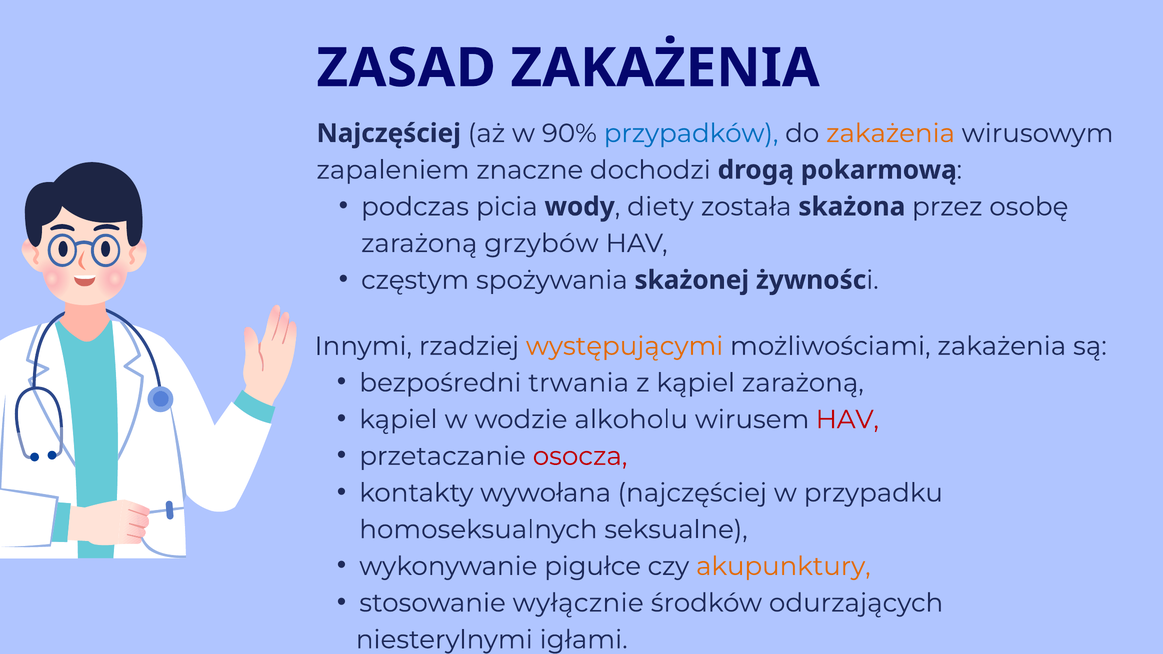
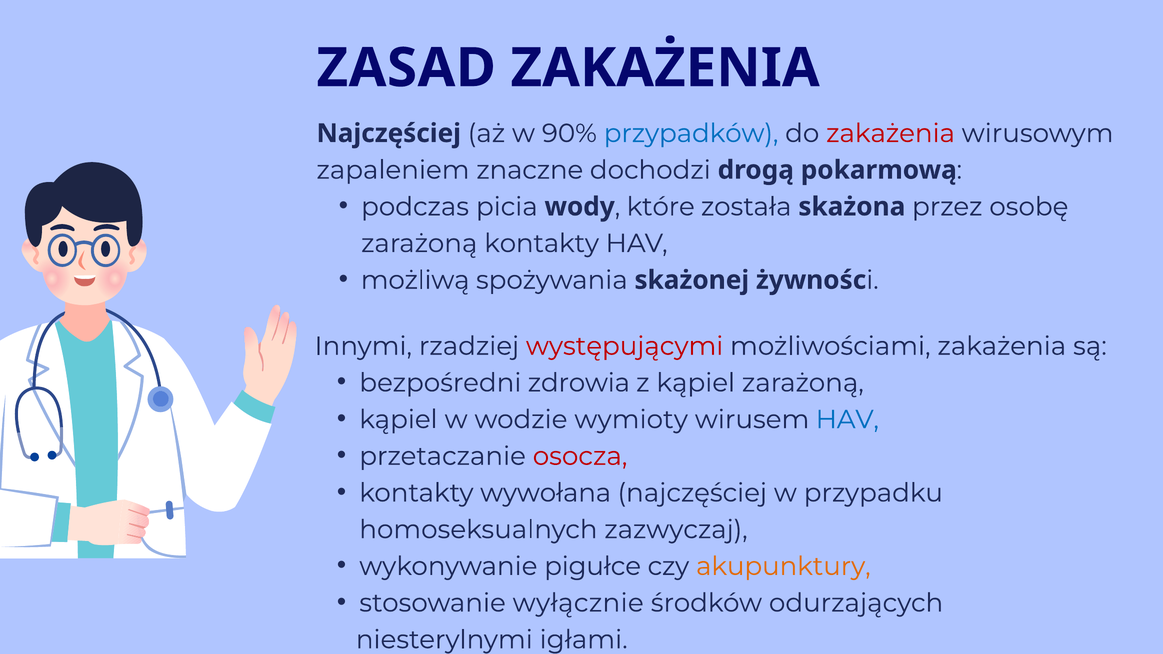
zakażenia at (891, 133) colour: orange -> red
diety: diety -> które
zarażoną grzybów: grzybów -> kontakty
częstym: częstym -> możliwą
występującymi colour: orange -> red
trwania: trwania -> zdrowia
alkoholu: alkoholu -> wymioty
HAV at (847, 420) colour: red -> blue
seksualne: seksualne -> zazwyczaj
